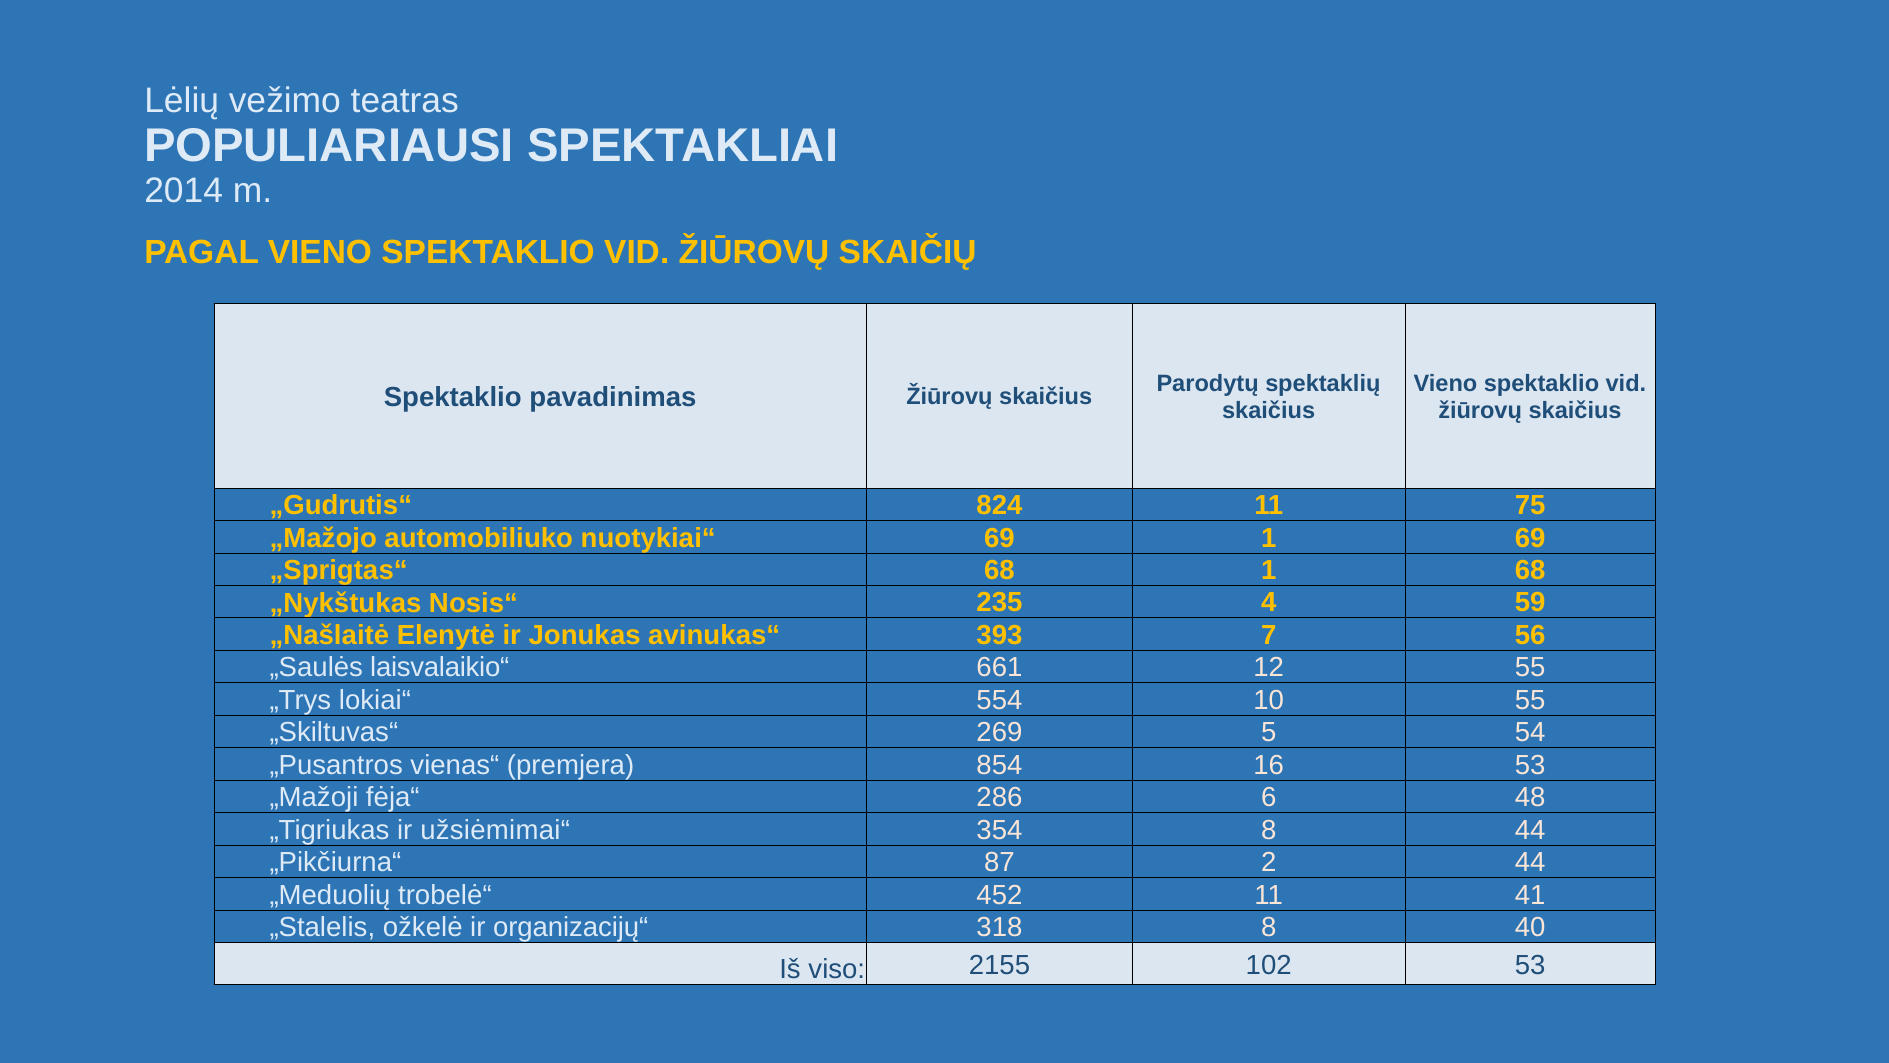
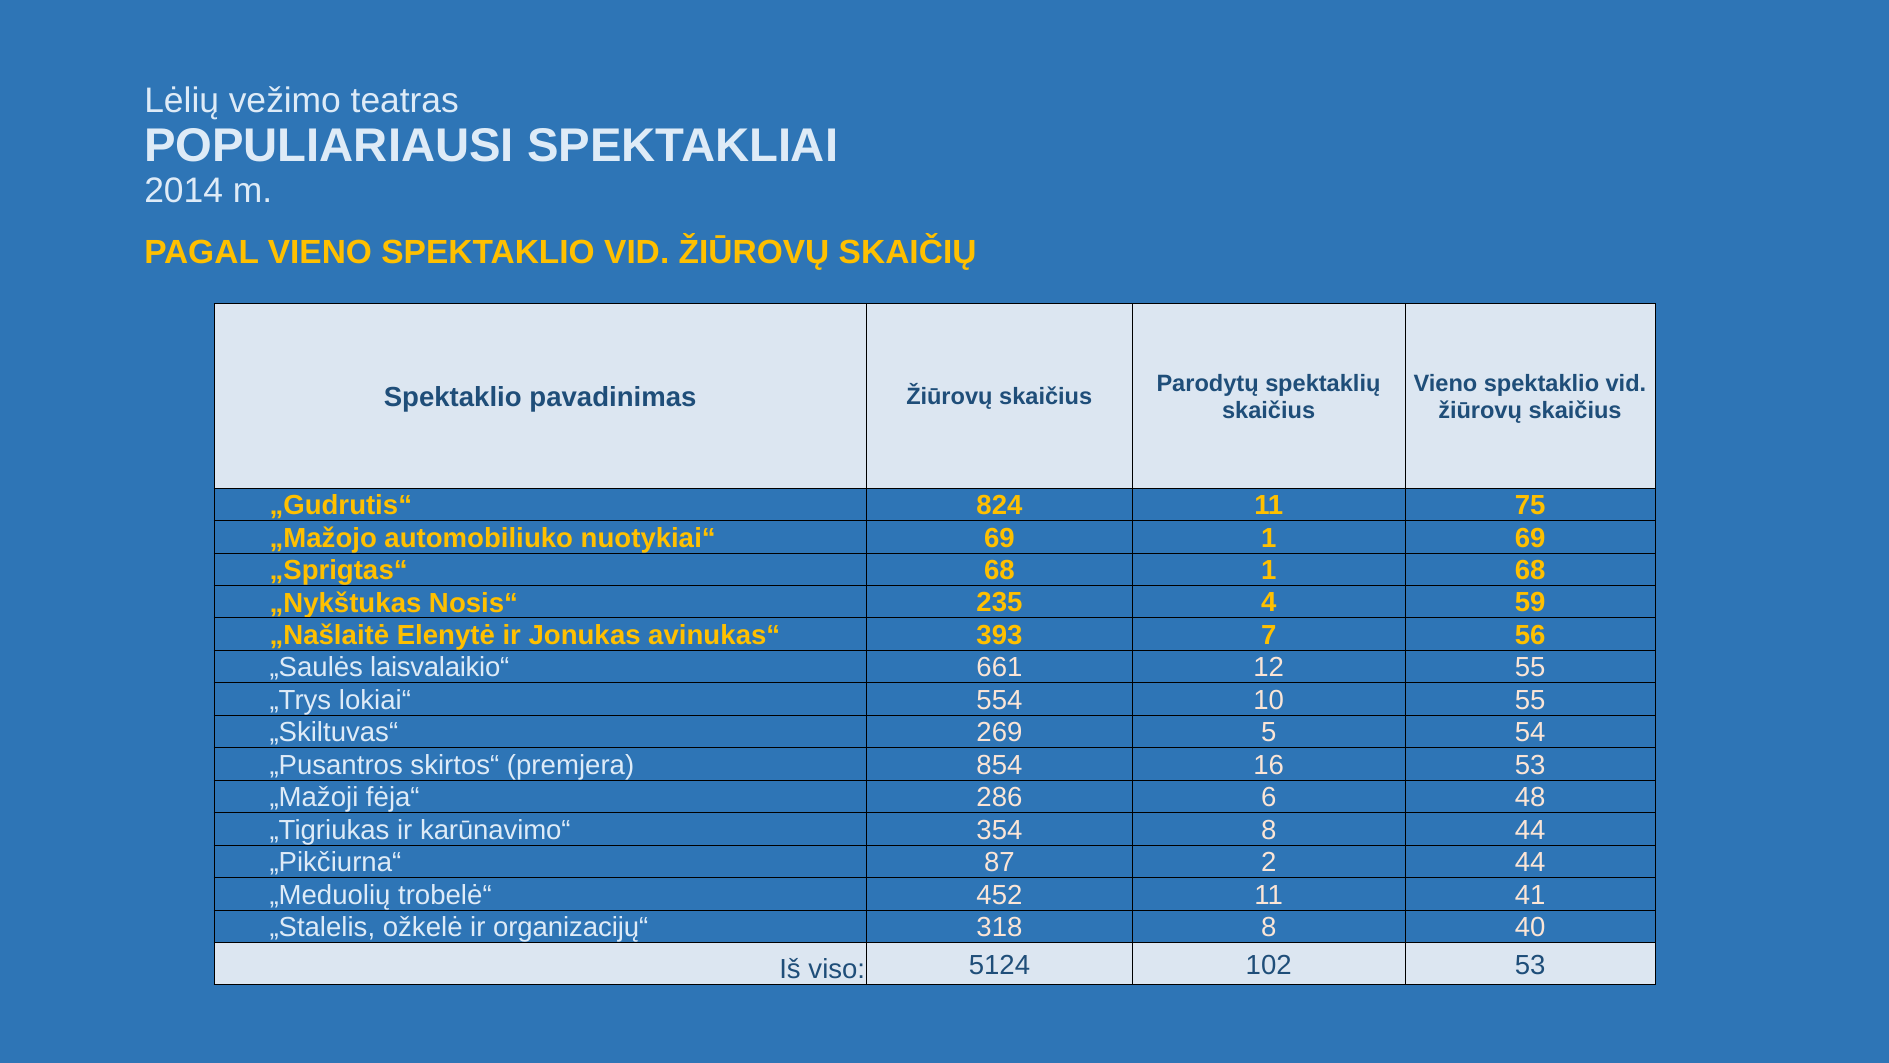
vienas“: vienas“ -> skirtos“
užsiėmimai“: užsiėmimai“ -> karūnavimo“
2155: 2155 -> 5124
